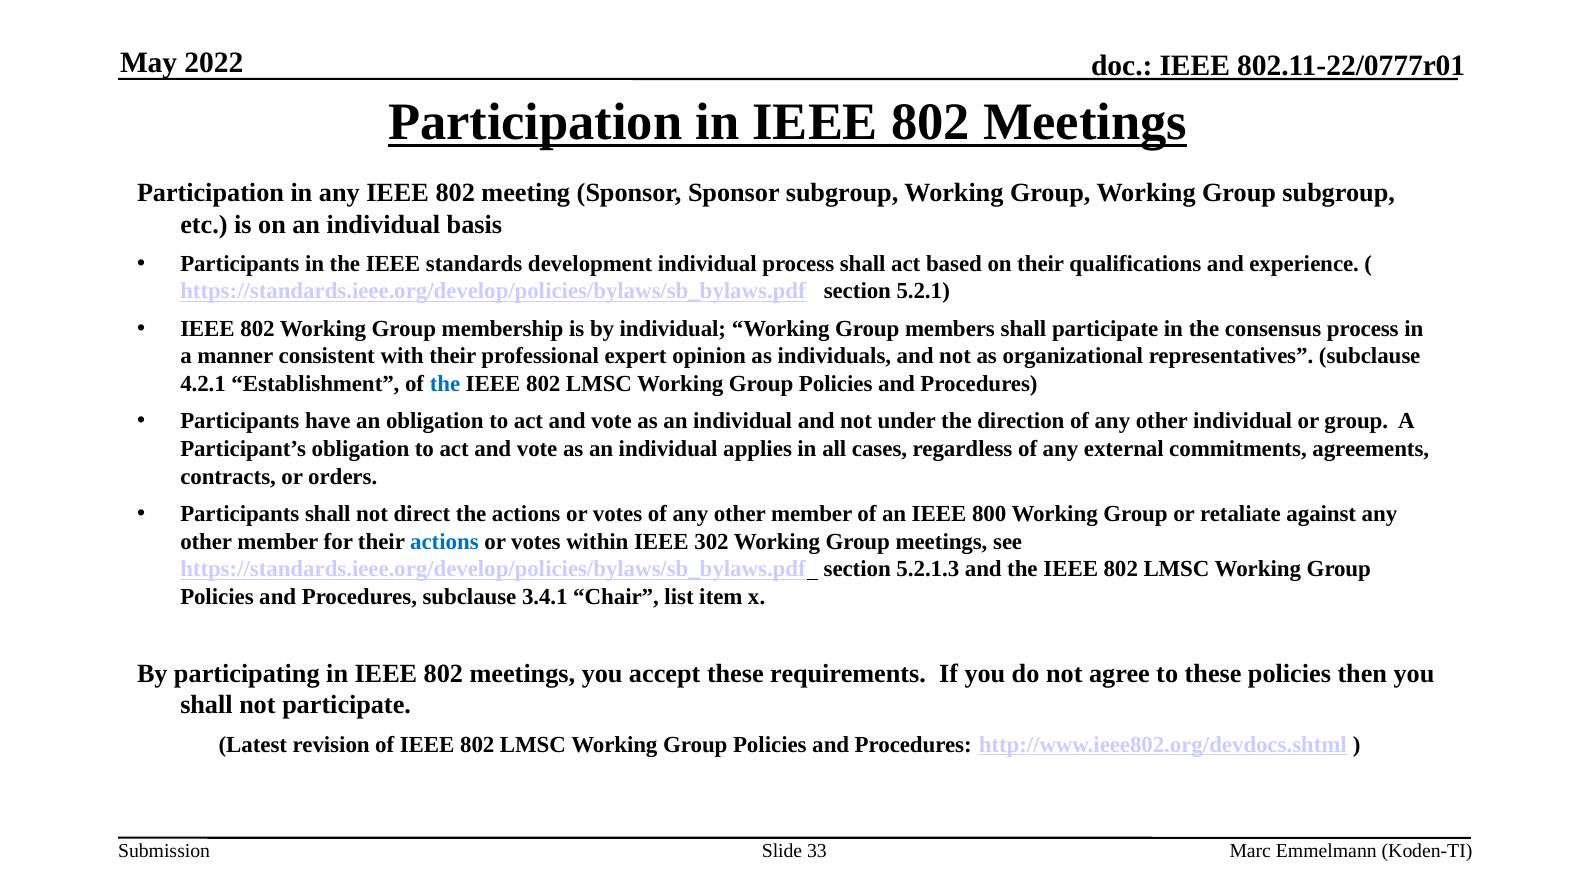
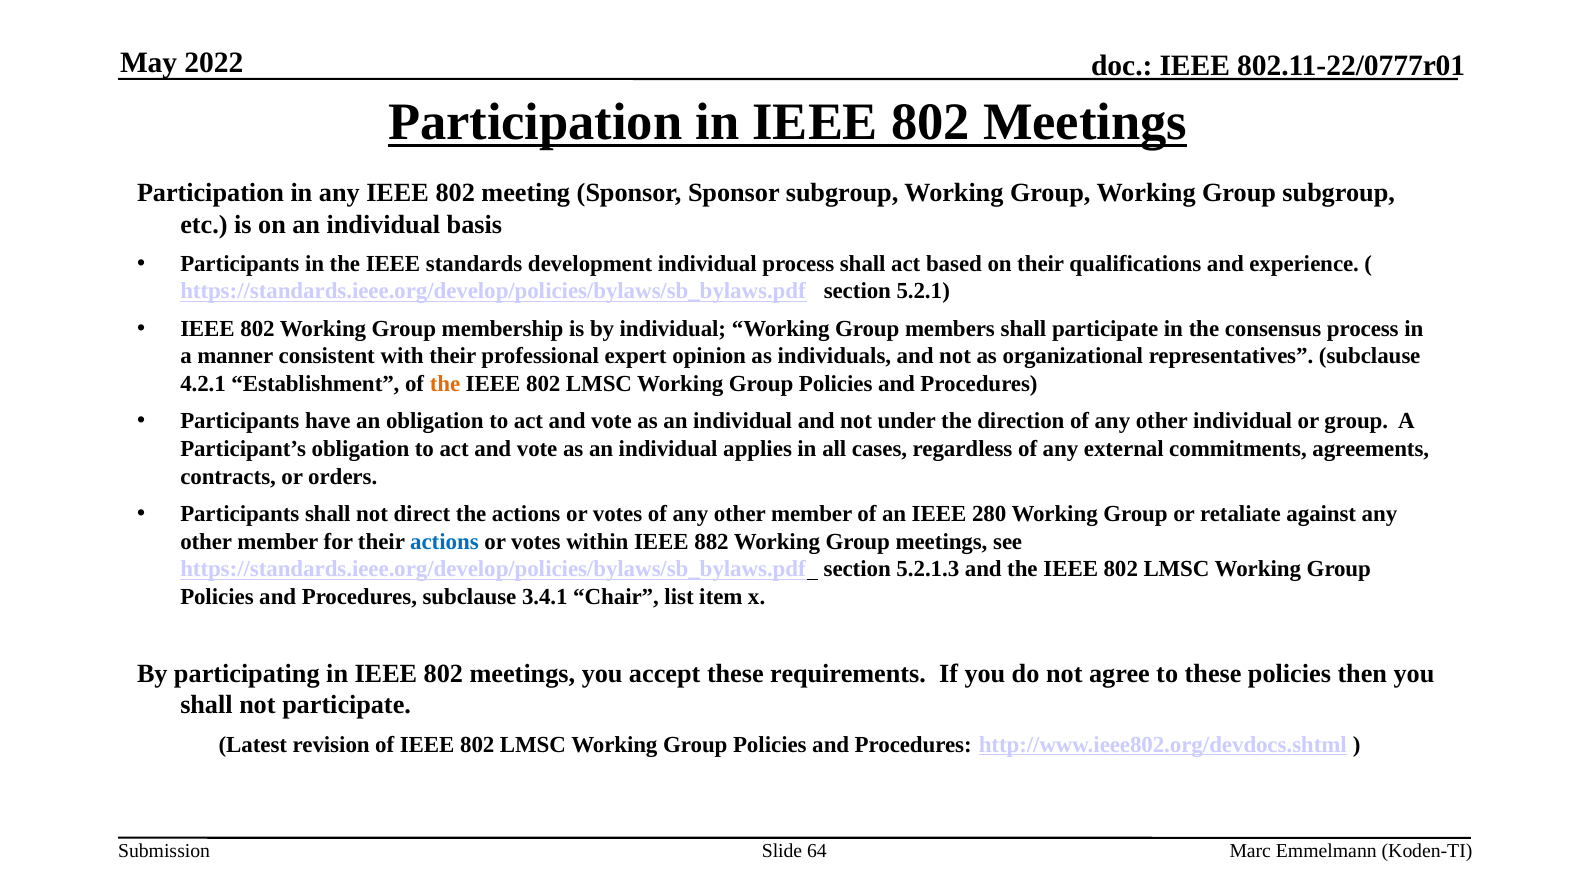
the at (445, 384) colour: blue -> orange
800: 800 -> 280
302: 302 -> 882
33: 33 -> 64
